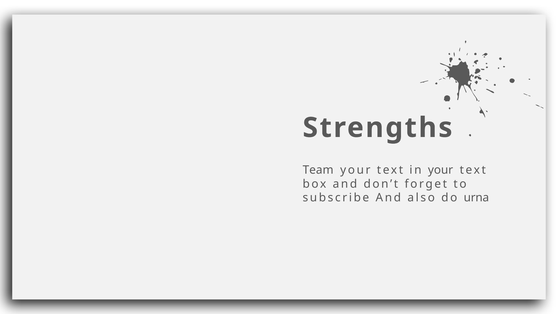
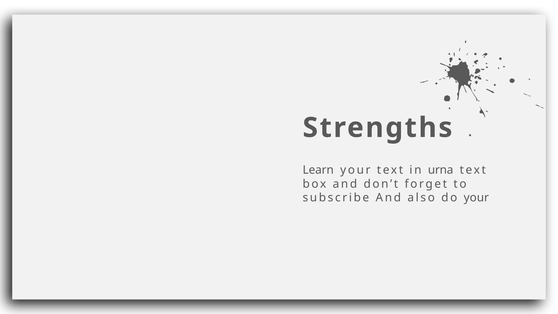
Team: Team -> Learn
in your: your -> urna
do urna: urna -> your
